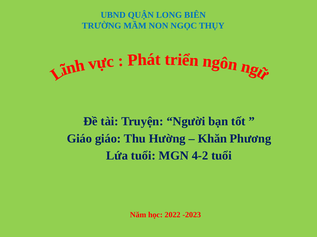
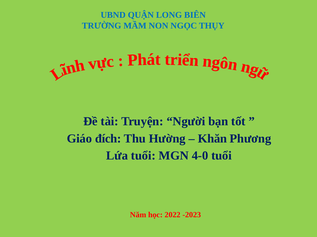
Giáo giáo: giáo -> đích
4-2: 4-2 -> 4-0
